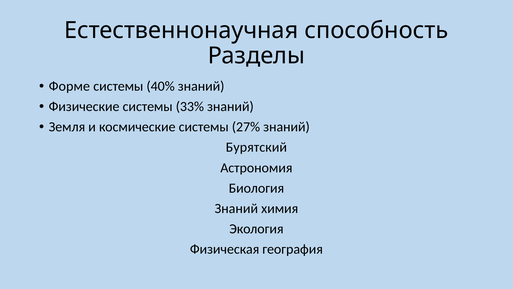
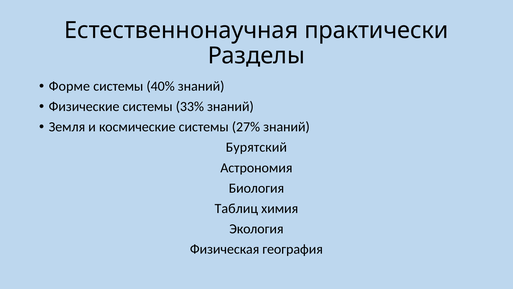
способность: способность -> практически
Знаний at (236, 208): Знаний -> Таблиц
